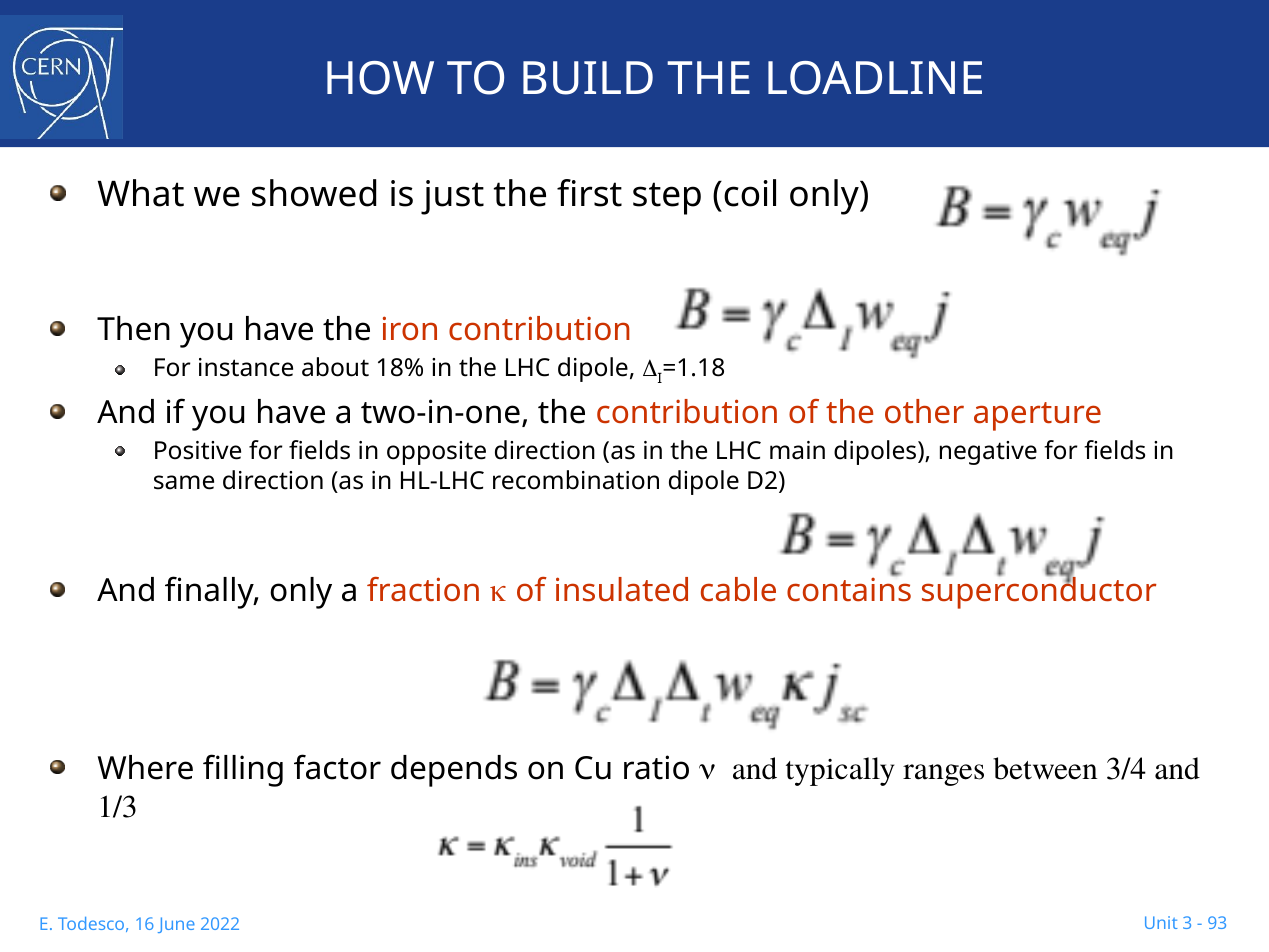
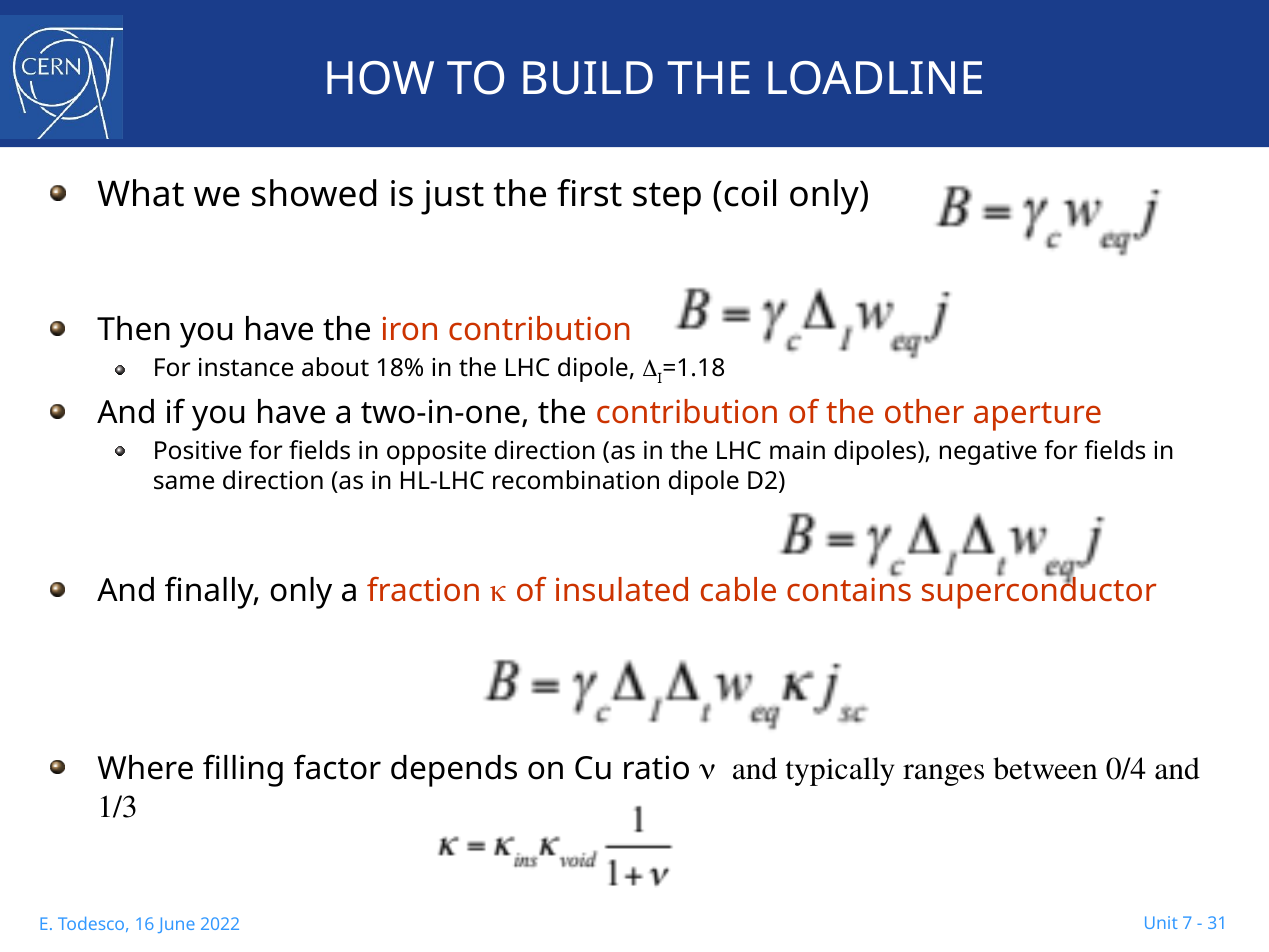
3/4: 3/4 -> 0/4
3: 3 -> 7
93: 93 -> 31
